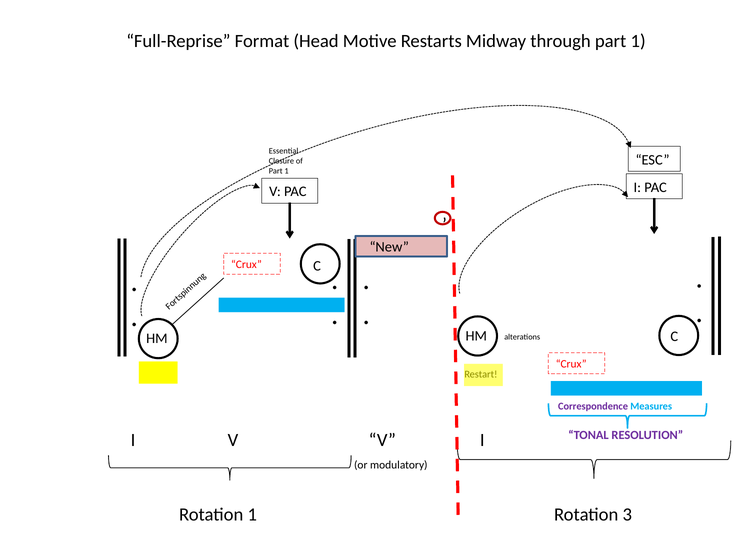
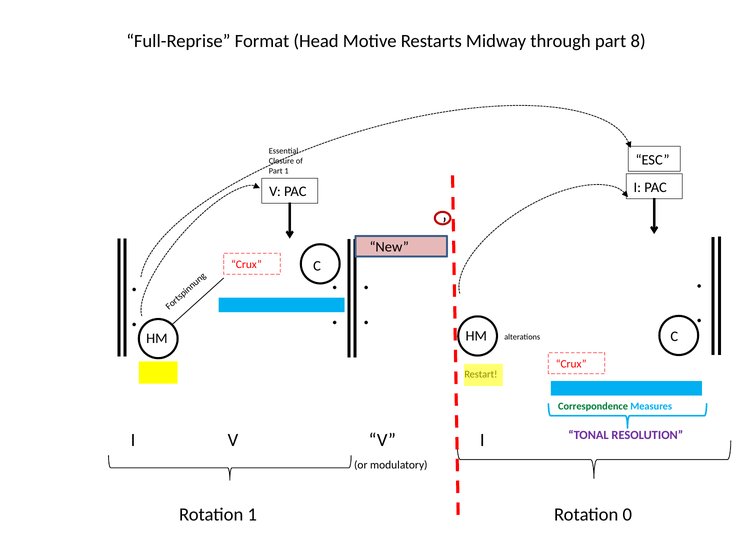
through part 1: 1 -> 8
Correspondence colour: purple -> green
3: 3 -> 0
